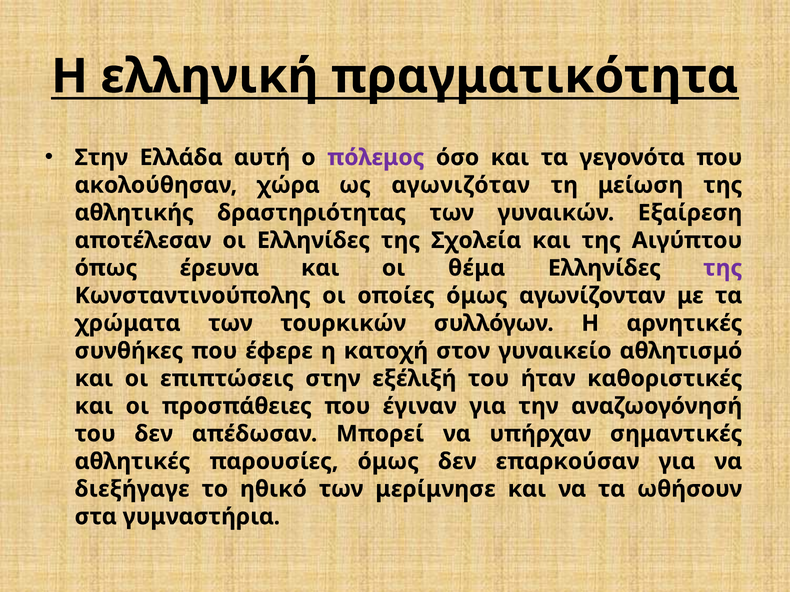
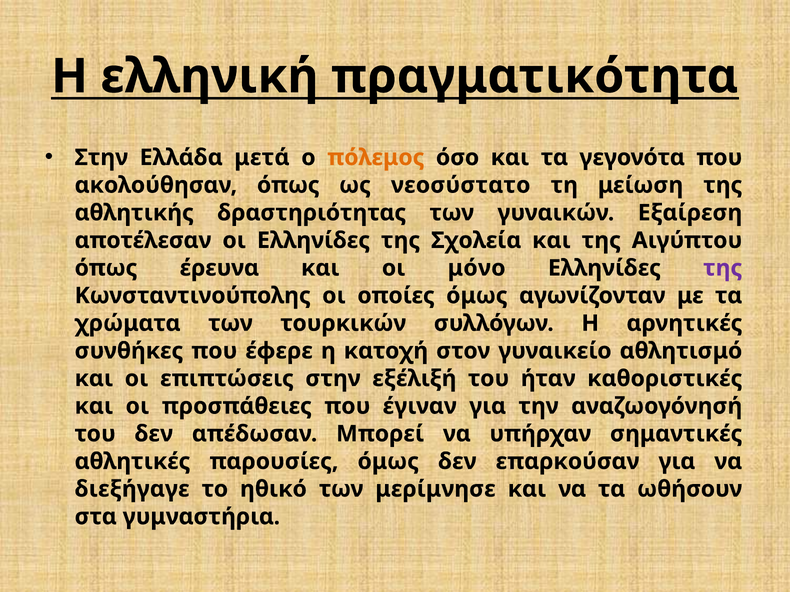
αυτή: αυτή -> μετά
πόλεμος colour: purple -> orange
ακολούθησαν χώρα: χώρα -> όπως
αγωνιζόταν: αγωνιζόταν -> νεοσύστατο
θέμα: θέμα -> μόνο
